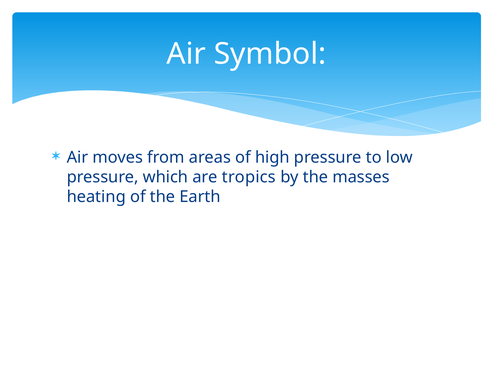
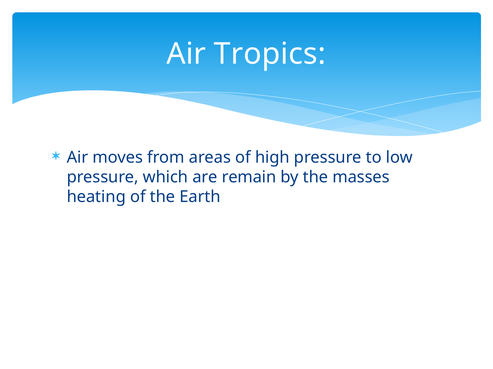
Symbol: Symbol -> Tropics
tropics: tropics -> remain
